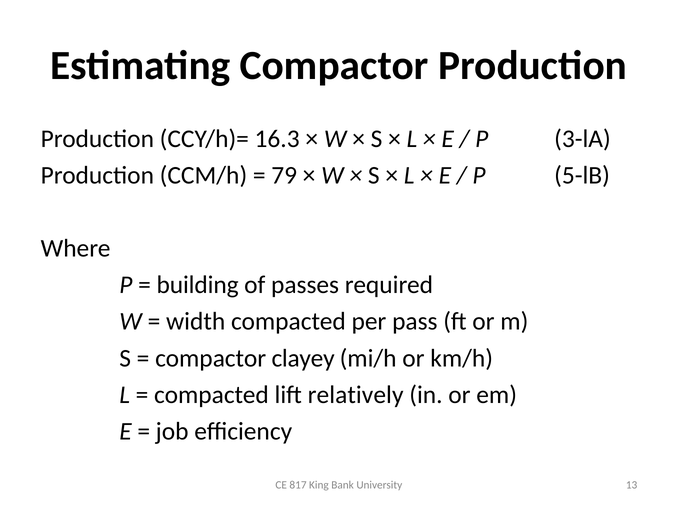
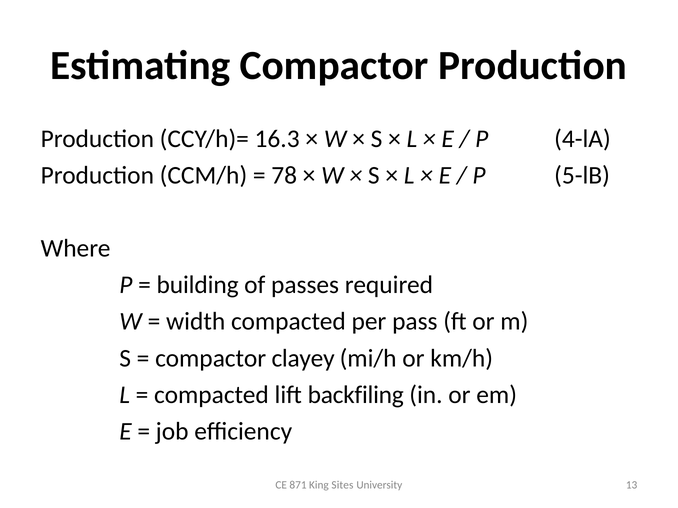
3-lA: 3-lA -> 4-lA
79: 79 -> 78
relatively: relatively -> backfiling
817: 817 -> 871
Bank: Bank -> Sites
